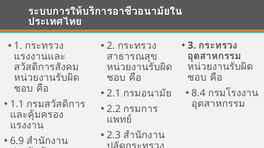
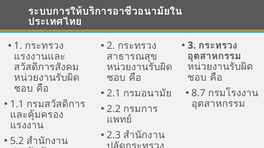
8.4: 8.4 -> 8.7
6.9: 6.9 -> 5.2
